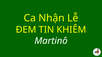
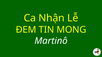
KHIÊM: KHIÊM -> MONG
